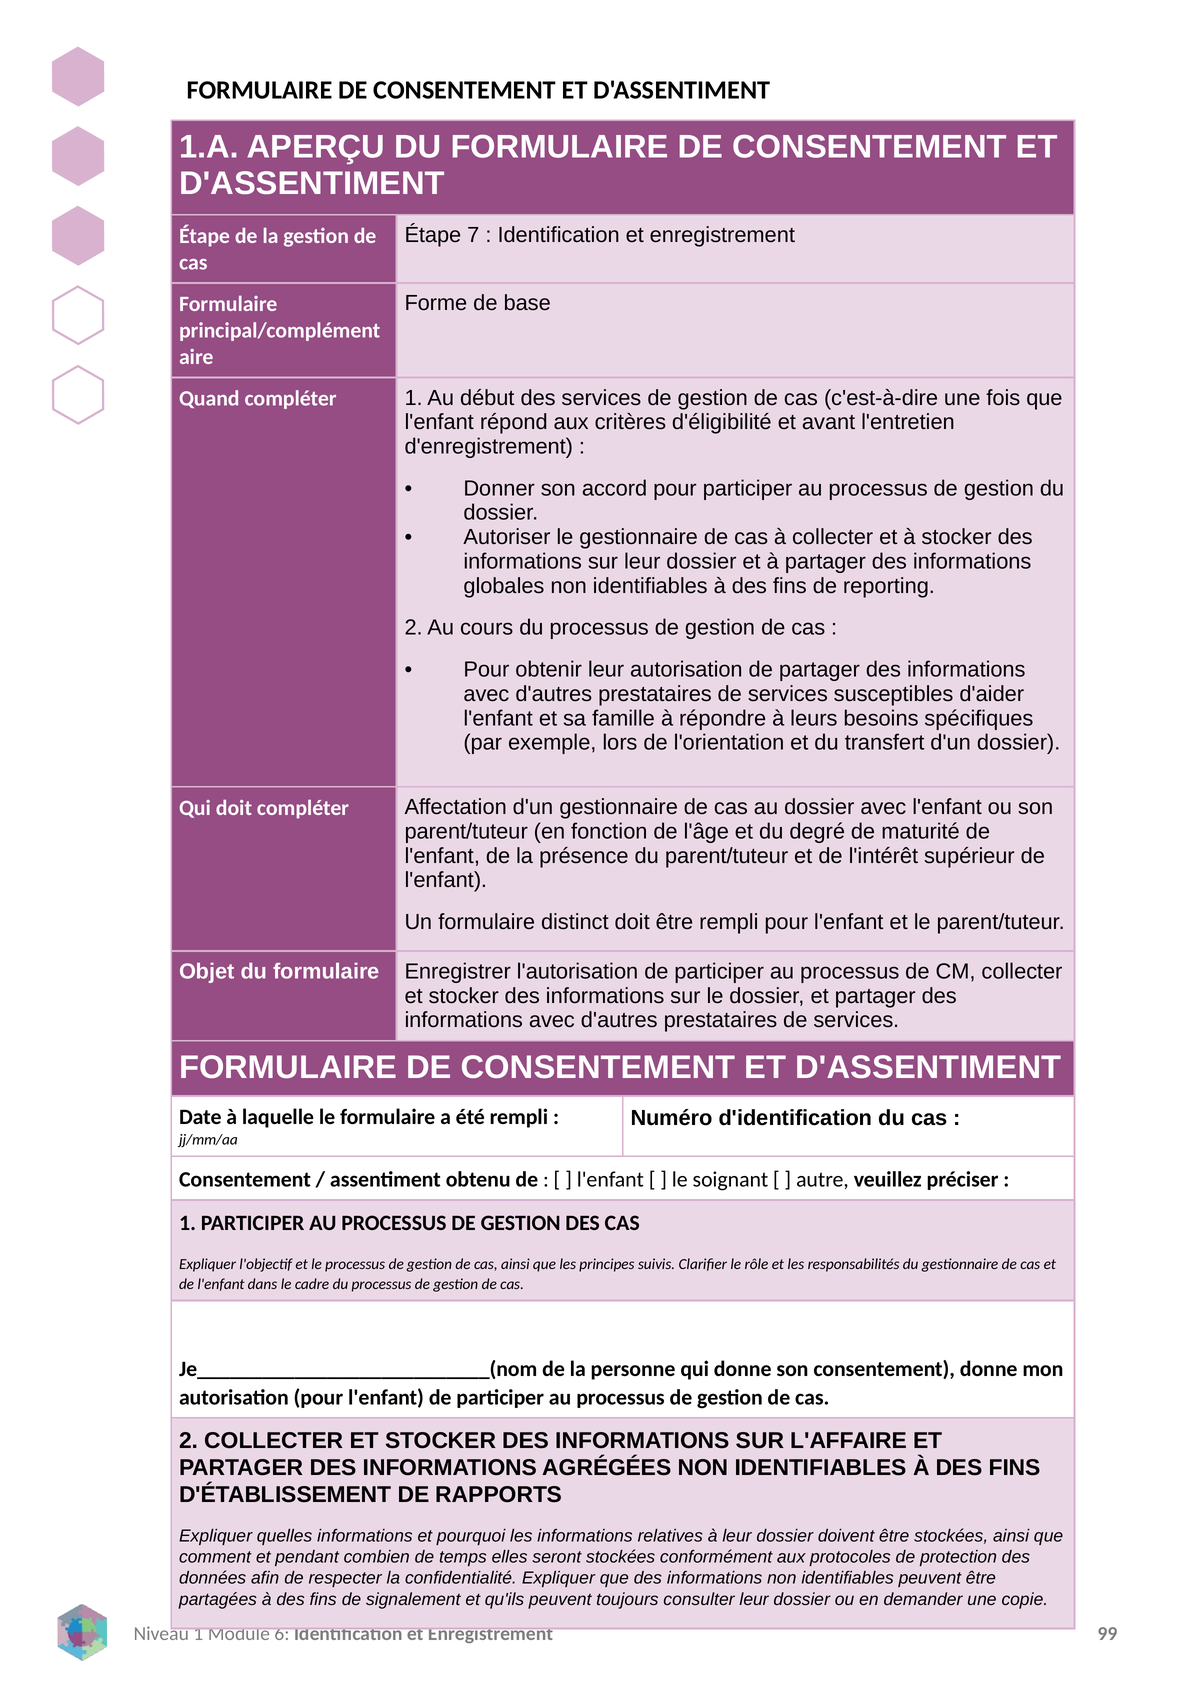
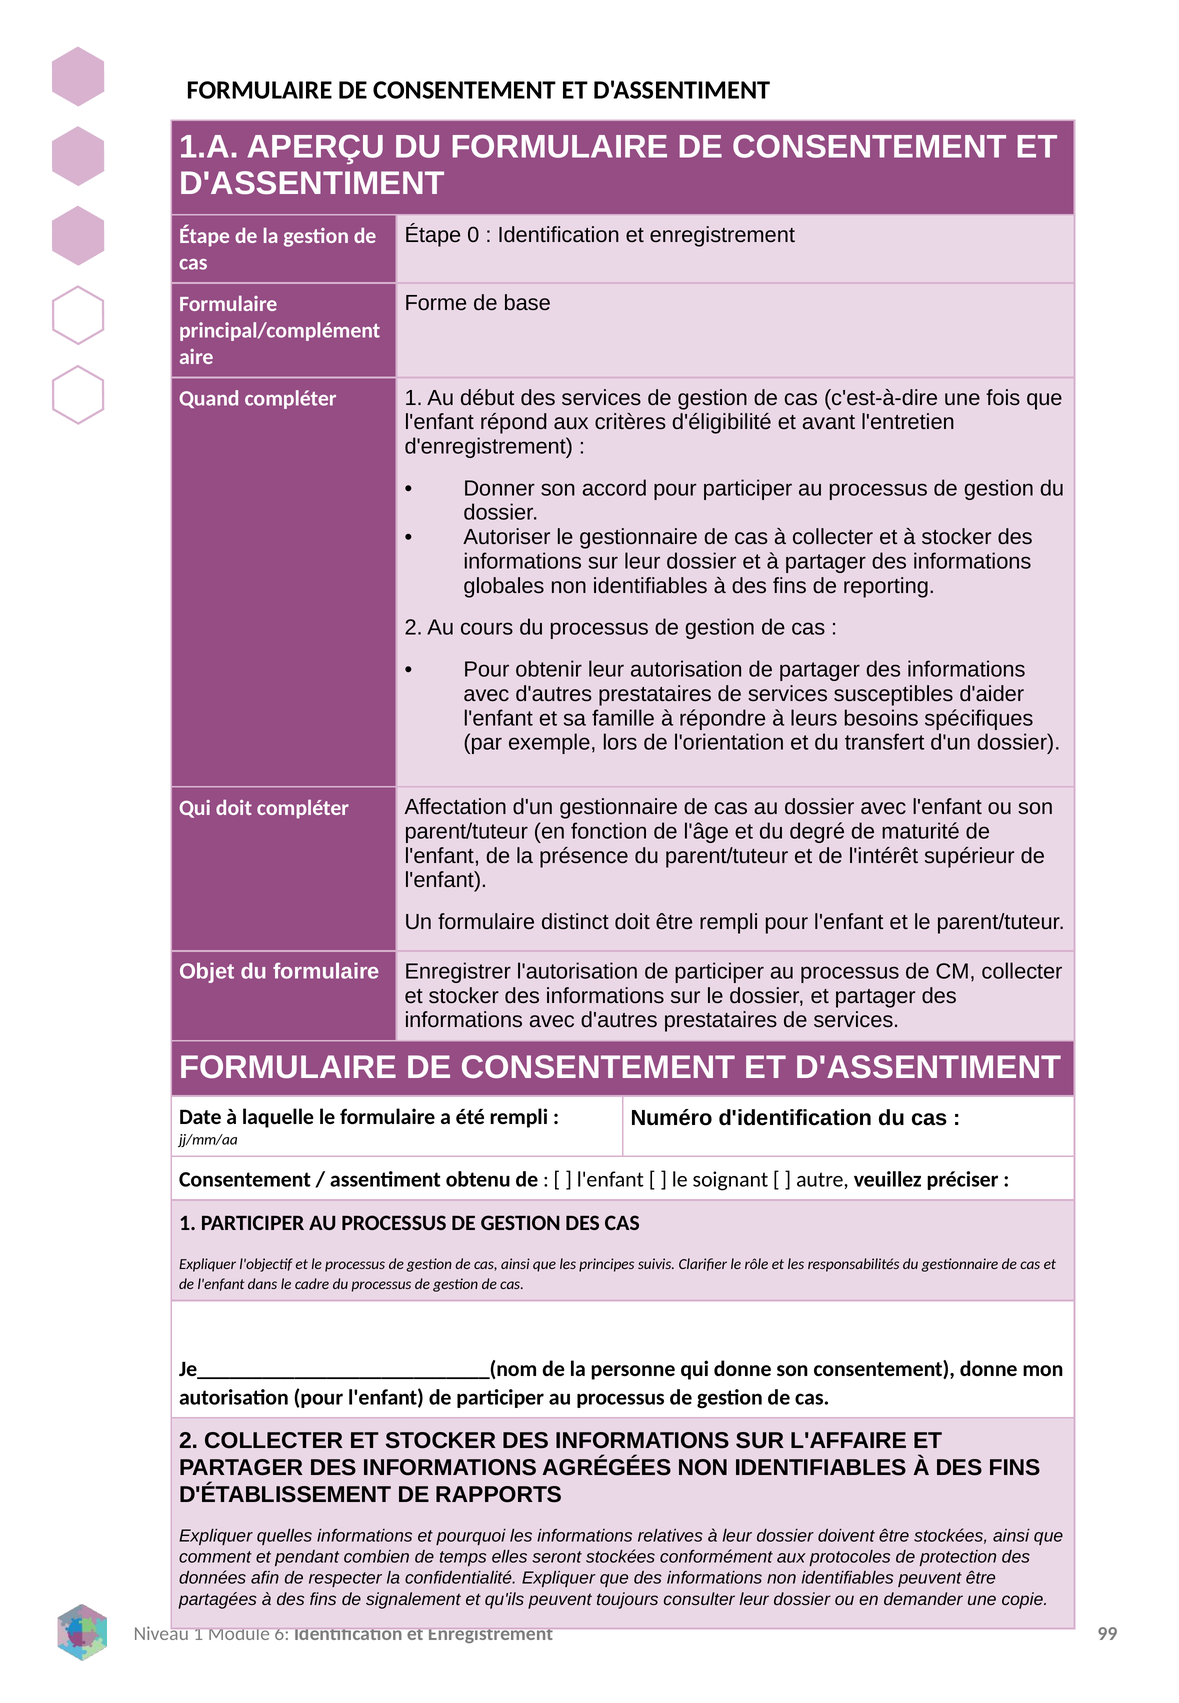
7: 7 -> 0
